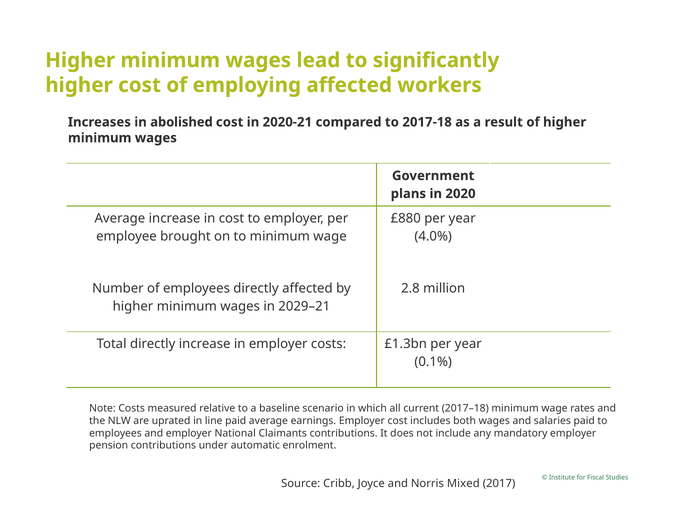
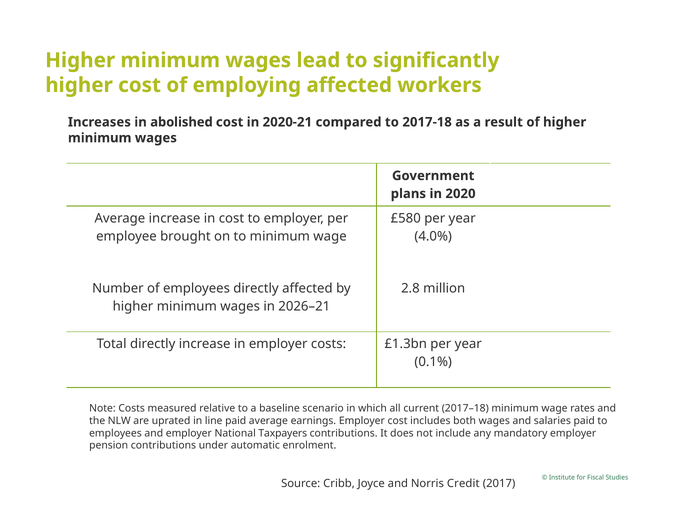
£880: £880 -> £580
2029–21: 2029–21 -> 2026–21
Claimants: Claimants -> Taxpayers
Mixed: Mixed -> Credit
